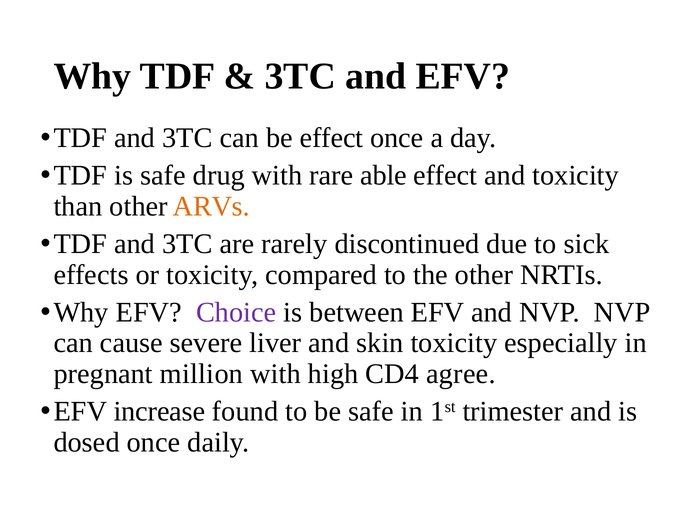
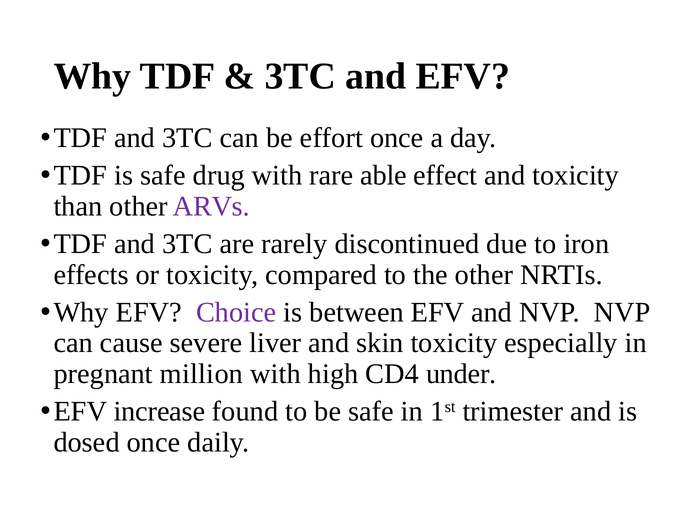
be effect: effect -> effort
ARVs colour: orange -> purple
sick: sick -> iron
agree: agree -> under
